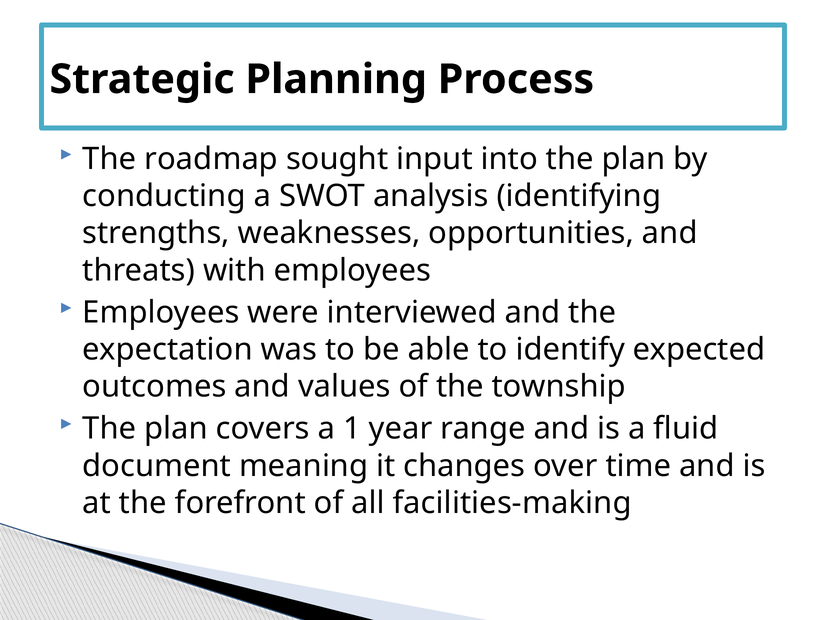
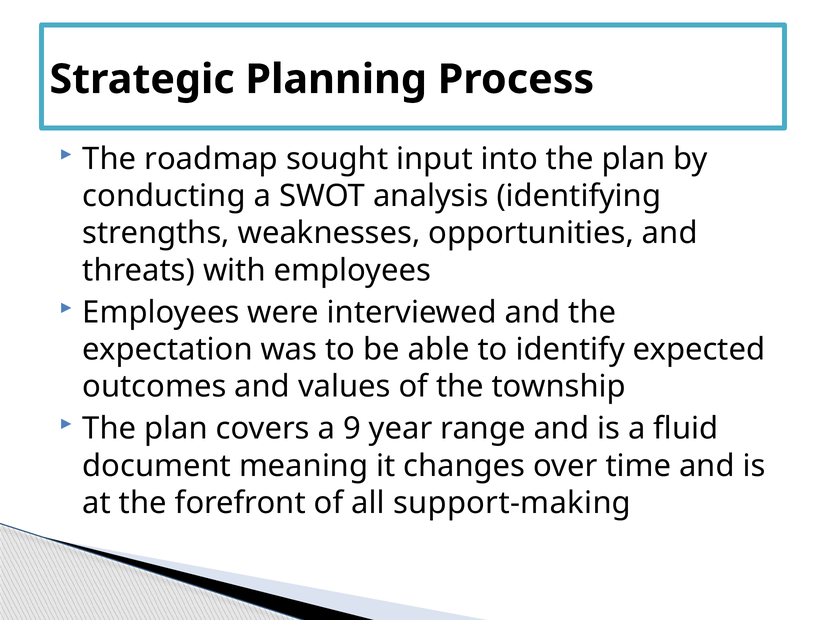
1: 1 -> 9
facilities-making: facilities-making -> support-making
